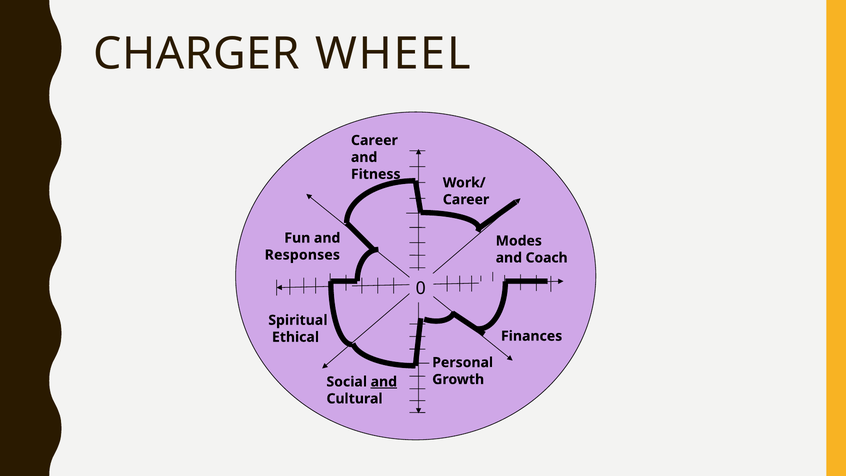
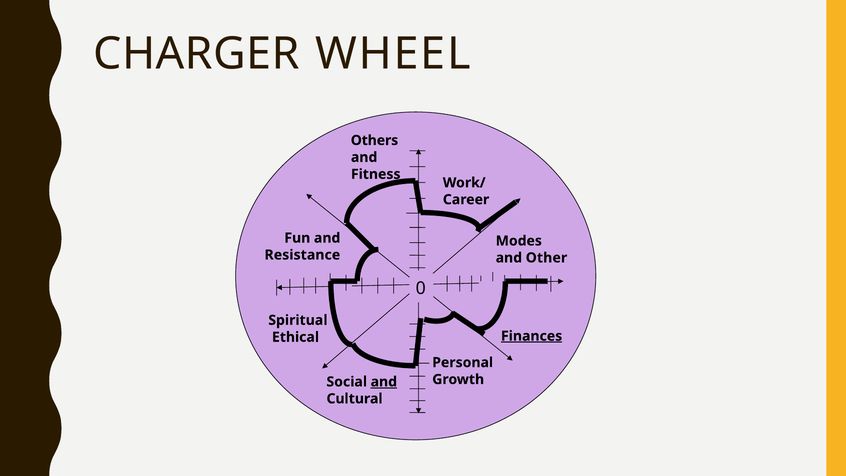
Career at (374, 140): Career -> Others
Responses: Responses -> Resistance
Coach: Coach -> Other
Finances underline: none -> present
